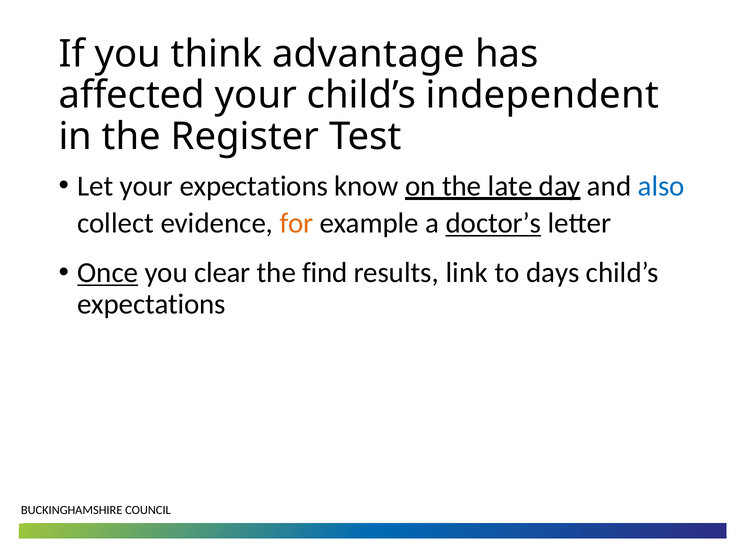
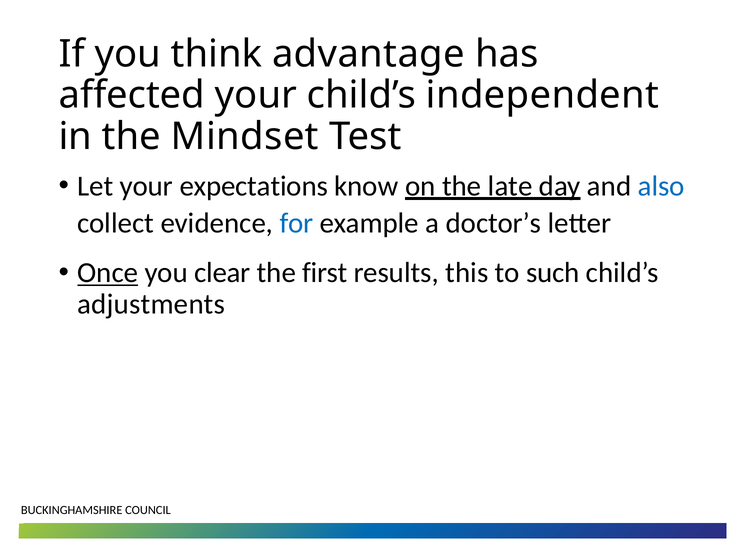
Register: Register -> Mindset
for colour: orange -> blue
doctor’s underline: present -> none
find: find -> first
link: link -> this
days: days -> such
expectations at (151, 304): expectations -> adjustments
